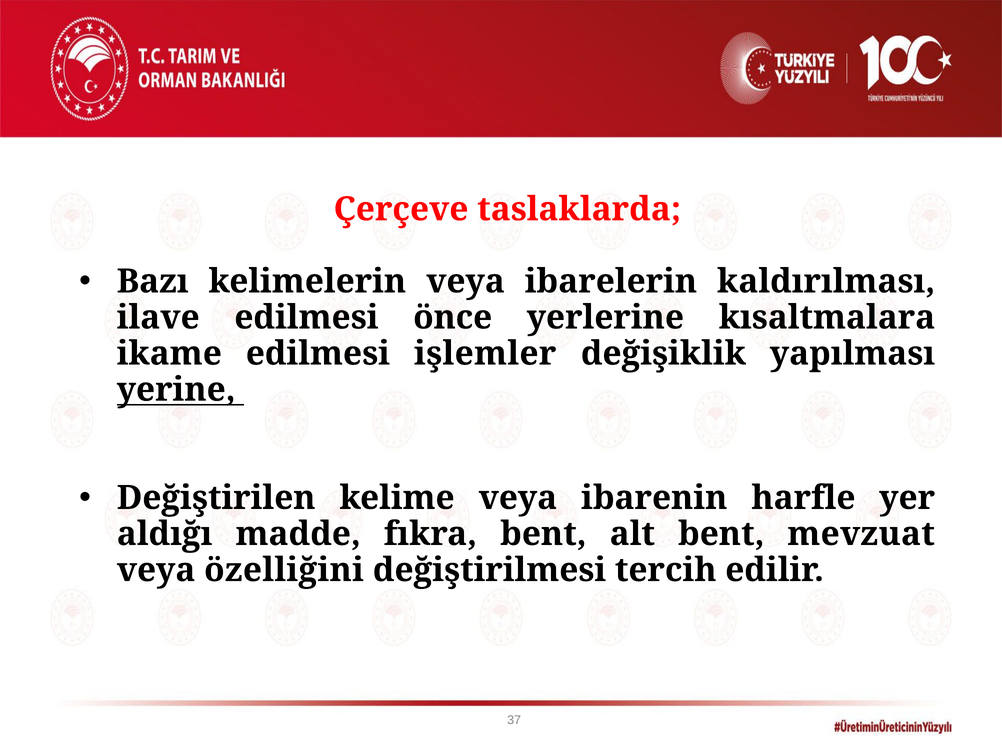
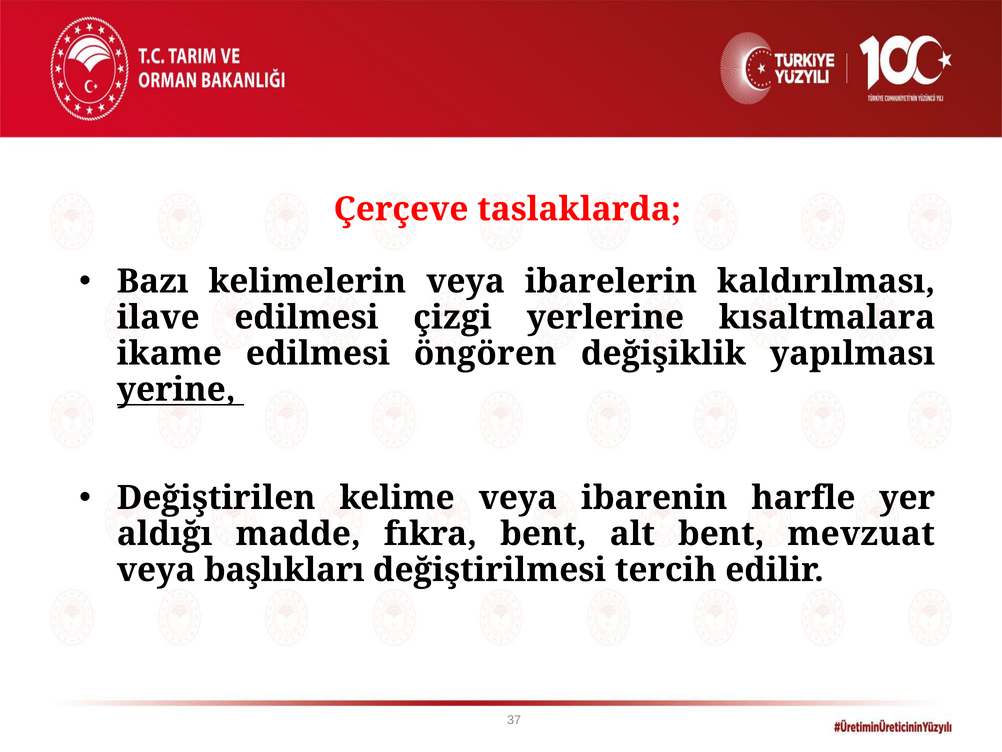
önce: önce -> çizgi
işlemler: işlemler -> öngören
özelliğini: özelliğini -> başlıkları
